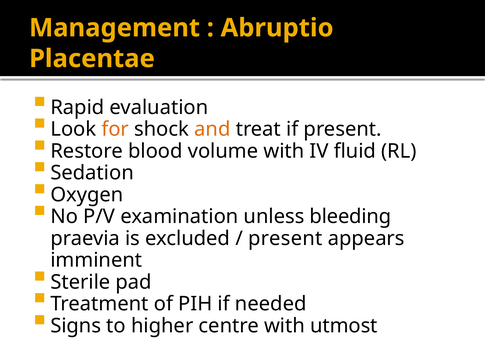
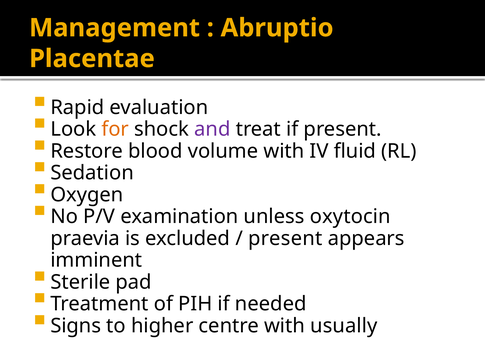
and colour: orange -> purple
bleeding: bleeding -> oxytocin
utmost: utmost -> usually
